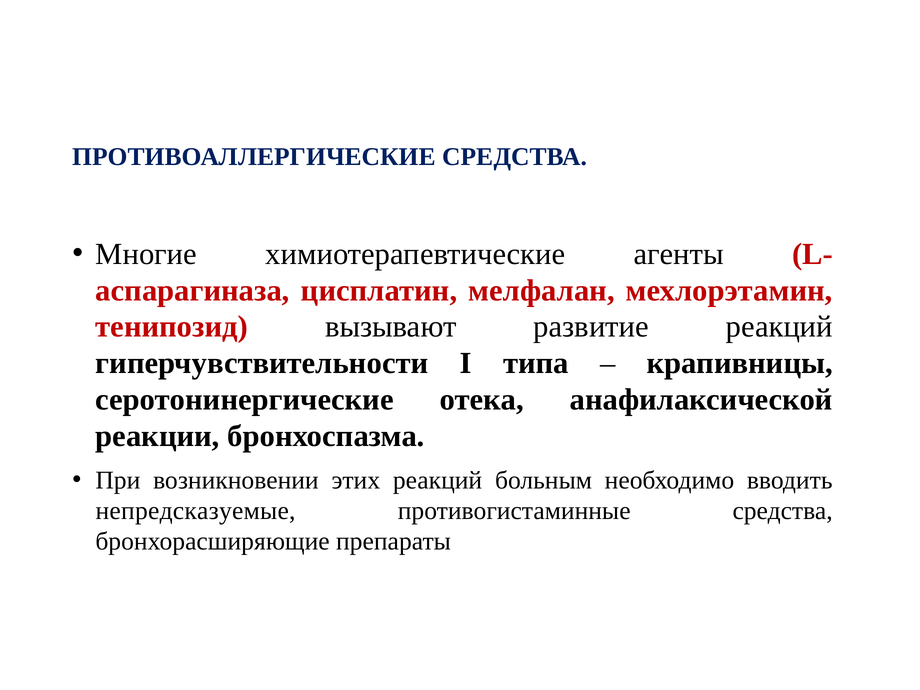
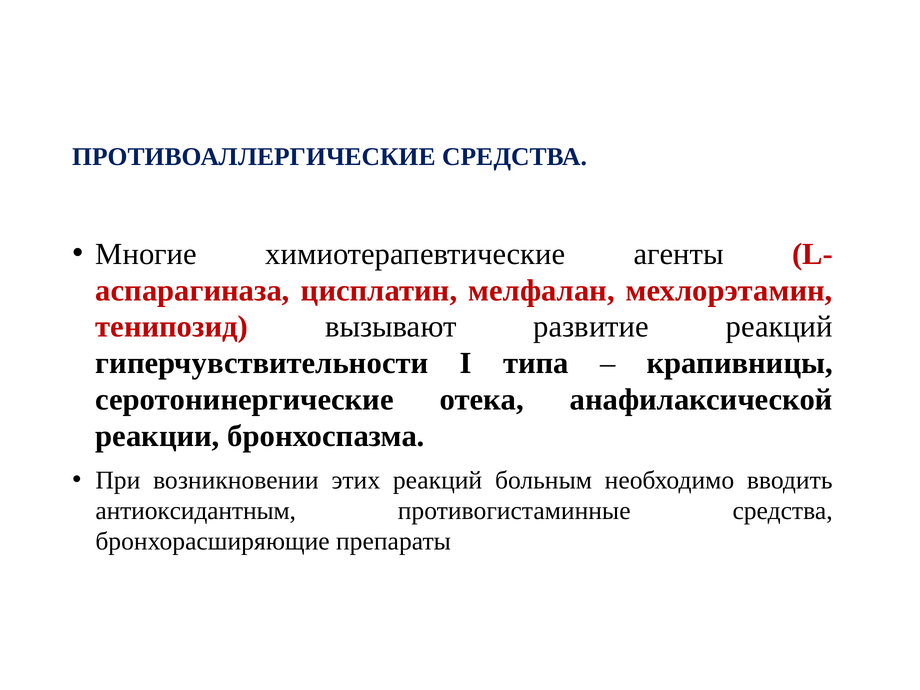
непредсказуемые: непредсказуемые -> антиоксидантным
